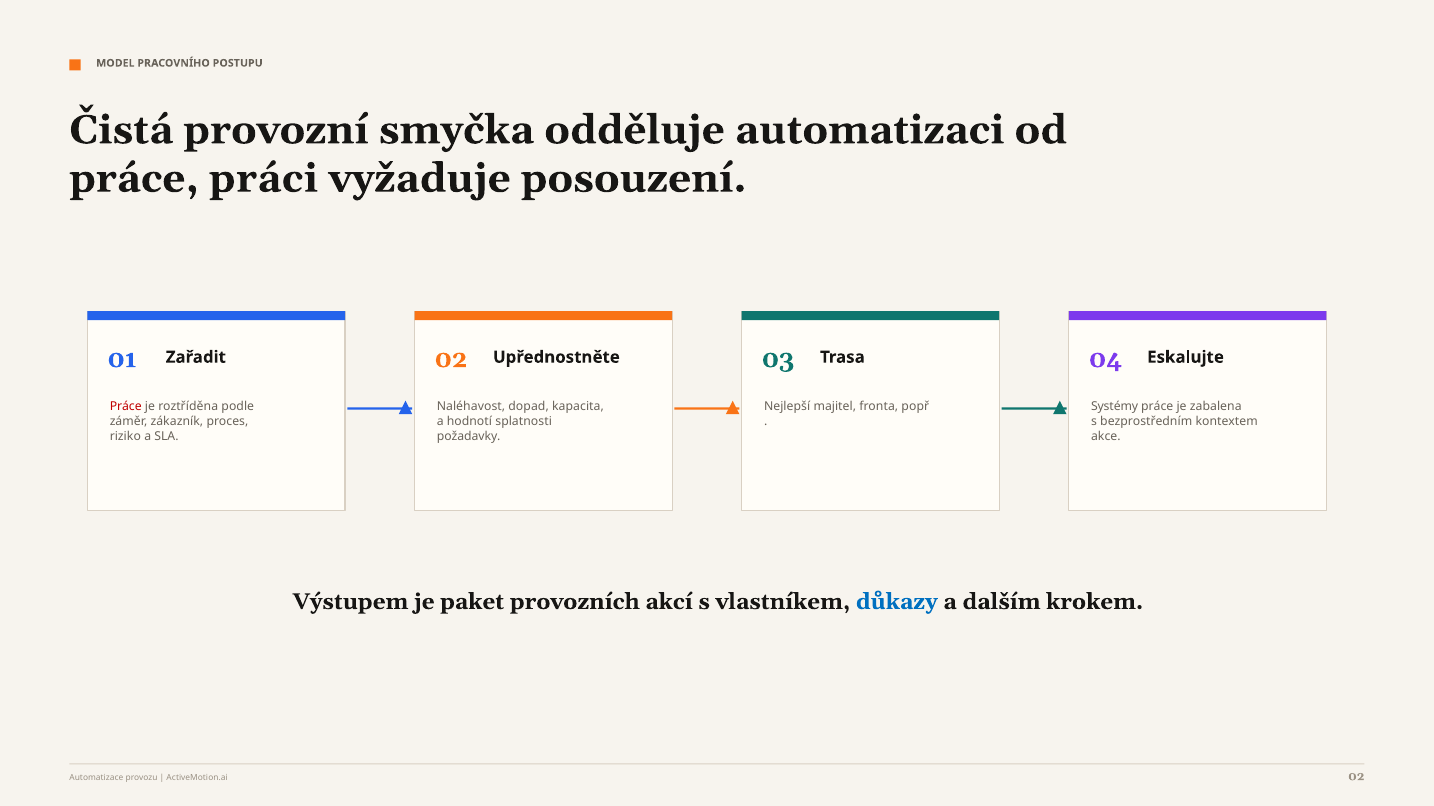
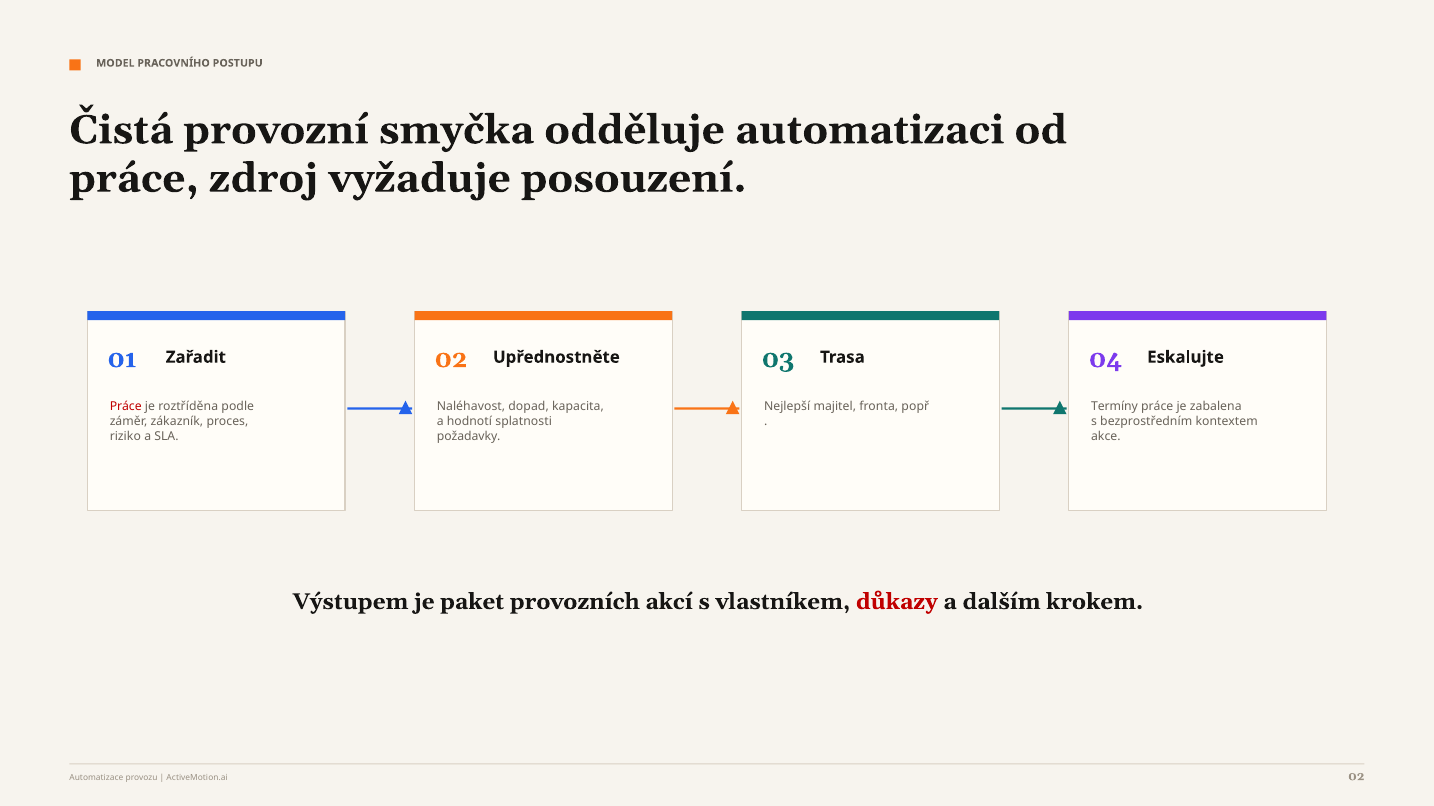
práci: práci -> zdroj
Systémy: Systémy -> Termíny
důkazy colour: blue -> red
